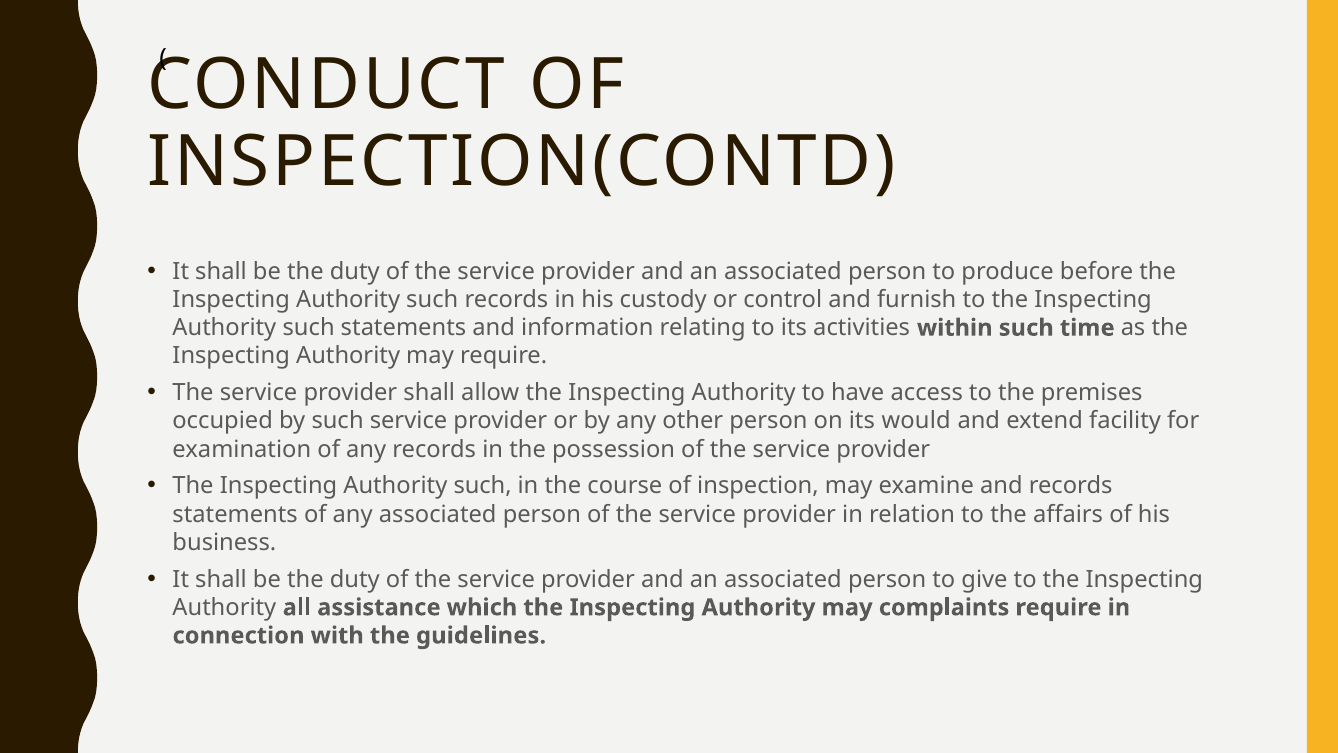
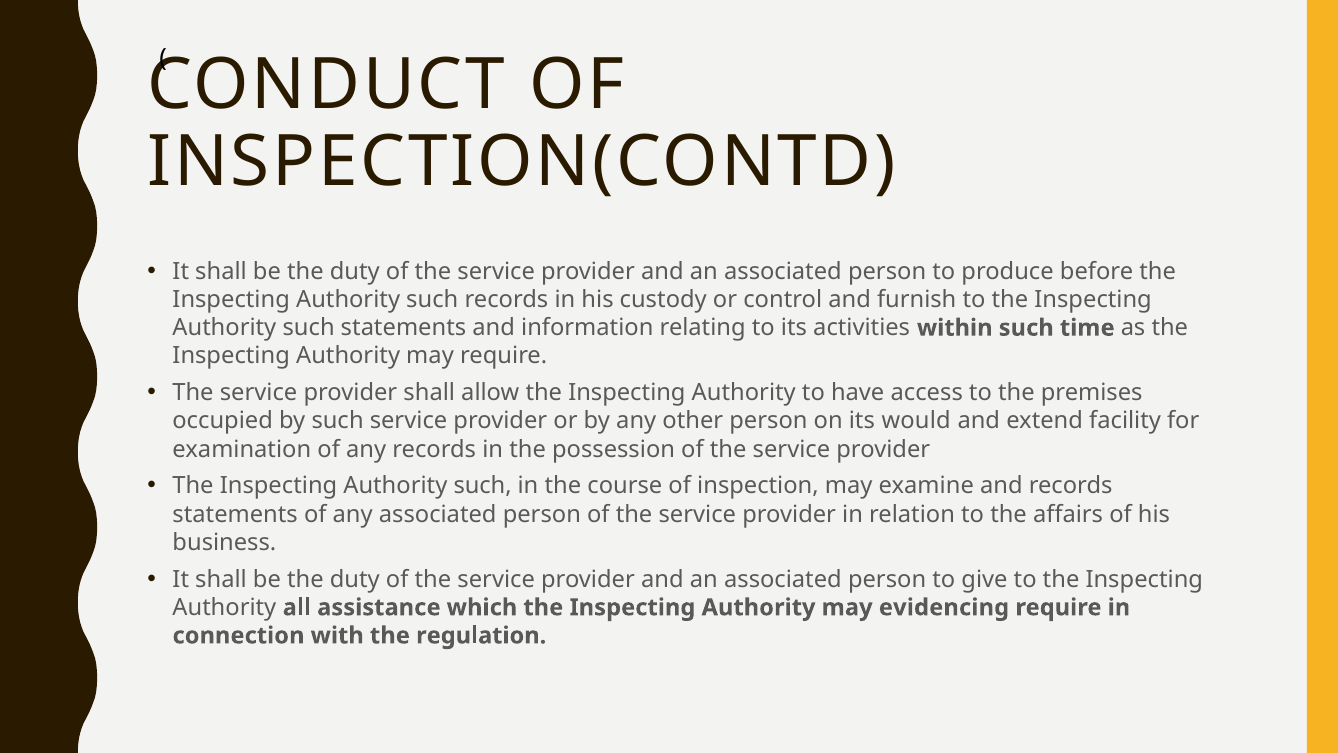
complaints: complaints -> evidencing
guidelines: guidelines -> regulation
